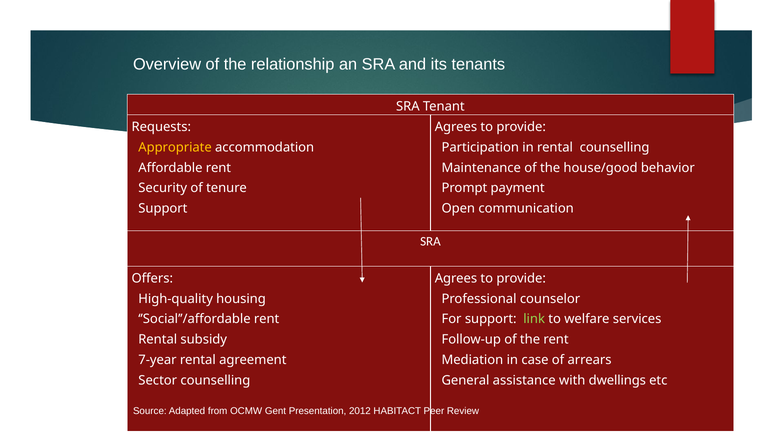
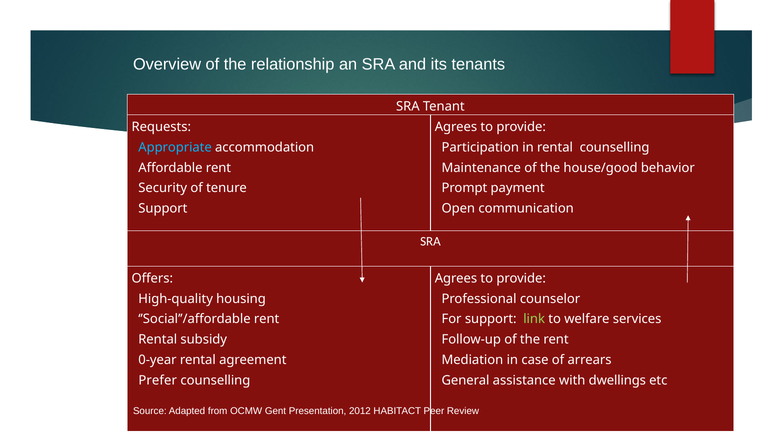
Appropriate colour: yellow -> light blue
7-year: 7-year -> 0-year
Sector: Sector -> Prefer
